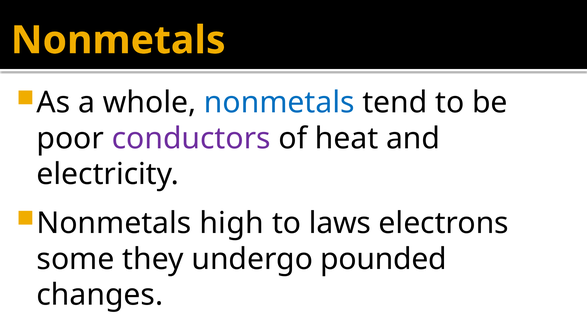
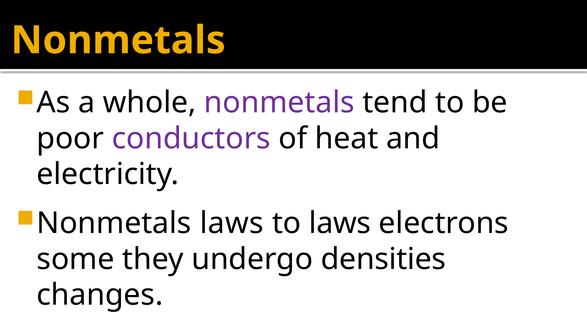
nonmetals at (279, 103) colour: blue -> purple
Nonmetals high: high -> laws
pounded: pounded -> densities
